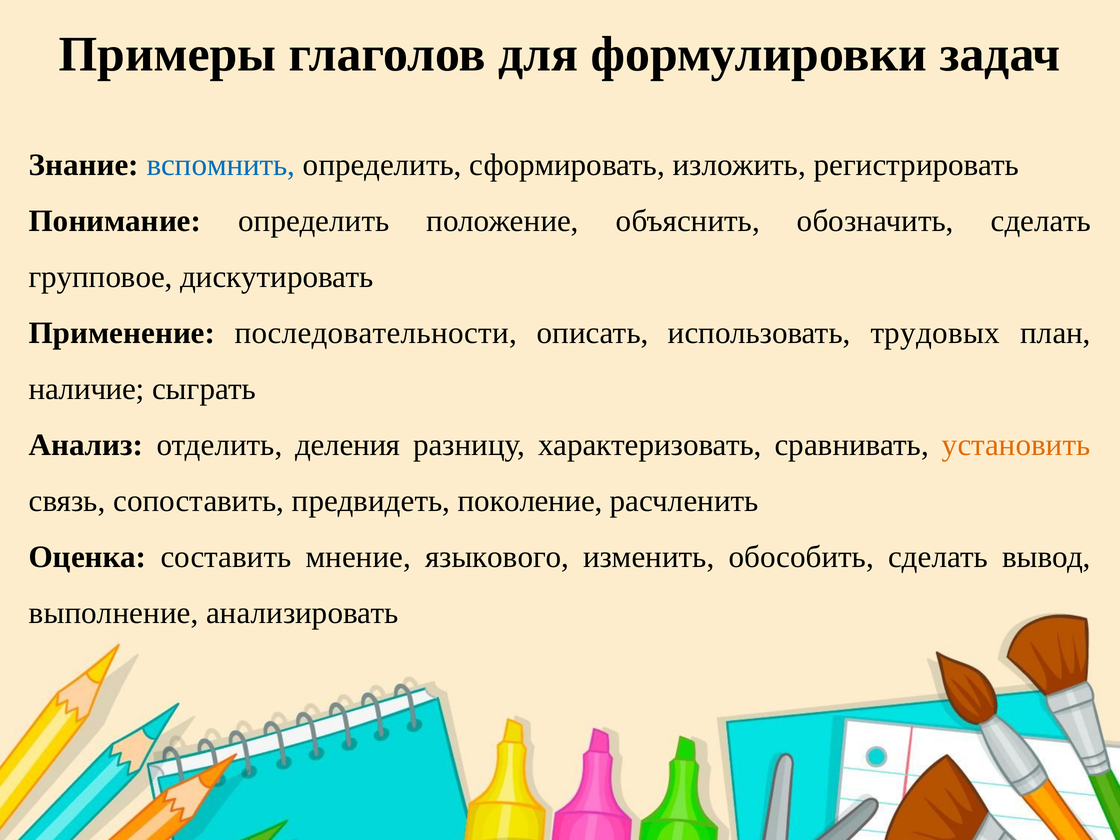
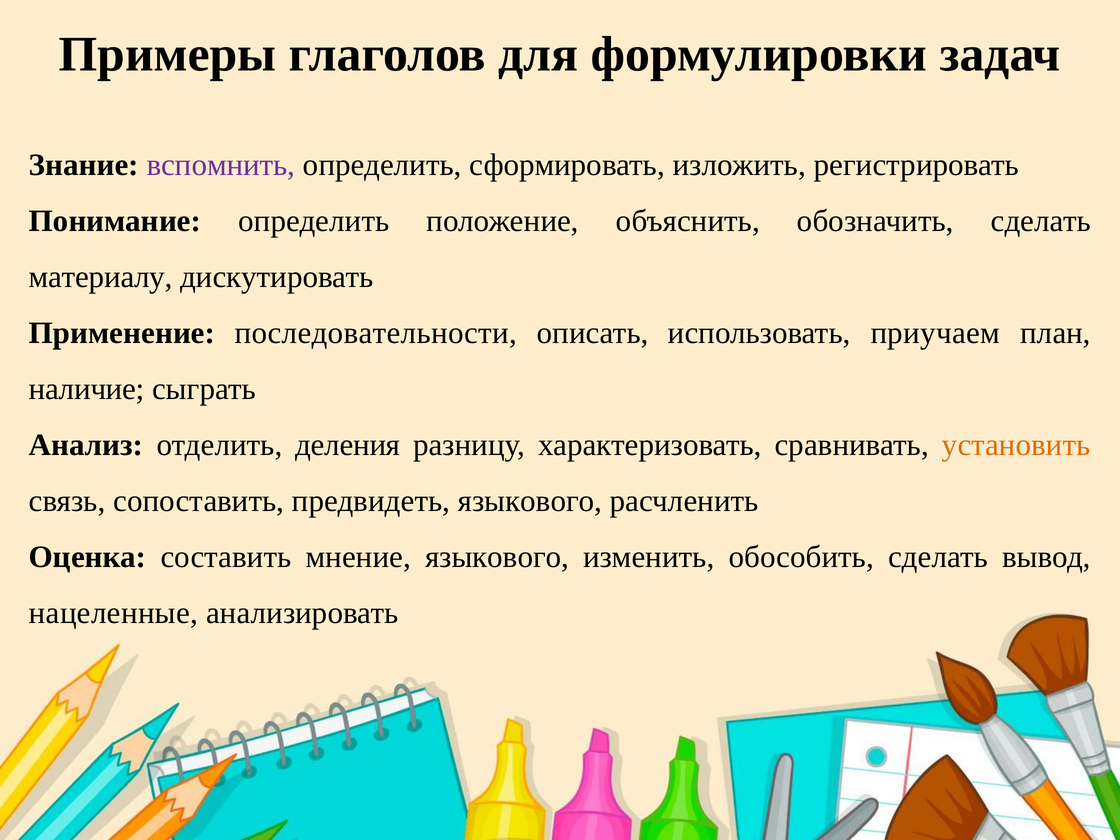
вспомнить colour: blue -> purple
групповое: групповое -> материалу
трудовых: трудовых -> приучаем
предвидеть поколение: поколение -> языкового
выполнение: выполнение -> нацеленные
